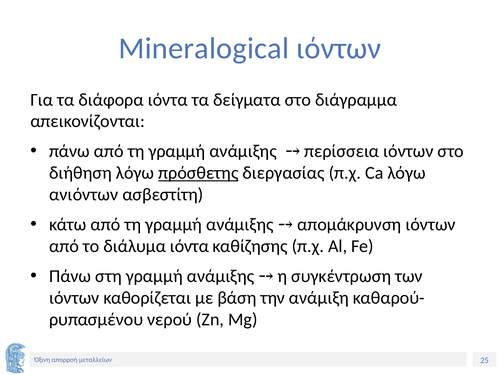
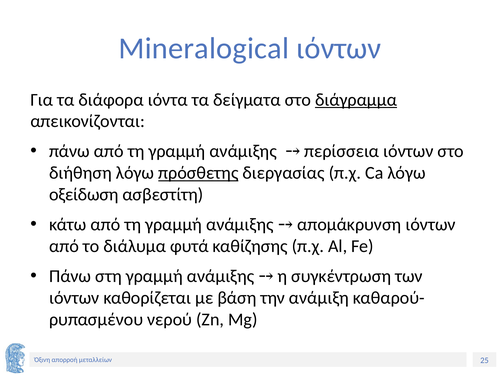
διάγραμμα underline: none -> present
ανιόντων: ανιόντων -> οξείδωση
διάλυμα ιόντα: ιόντα -> φυτά
